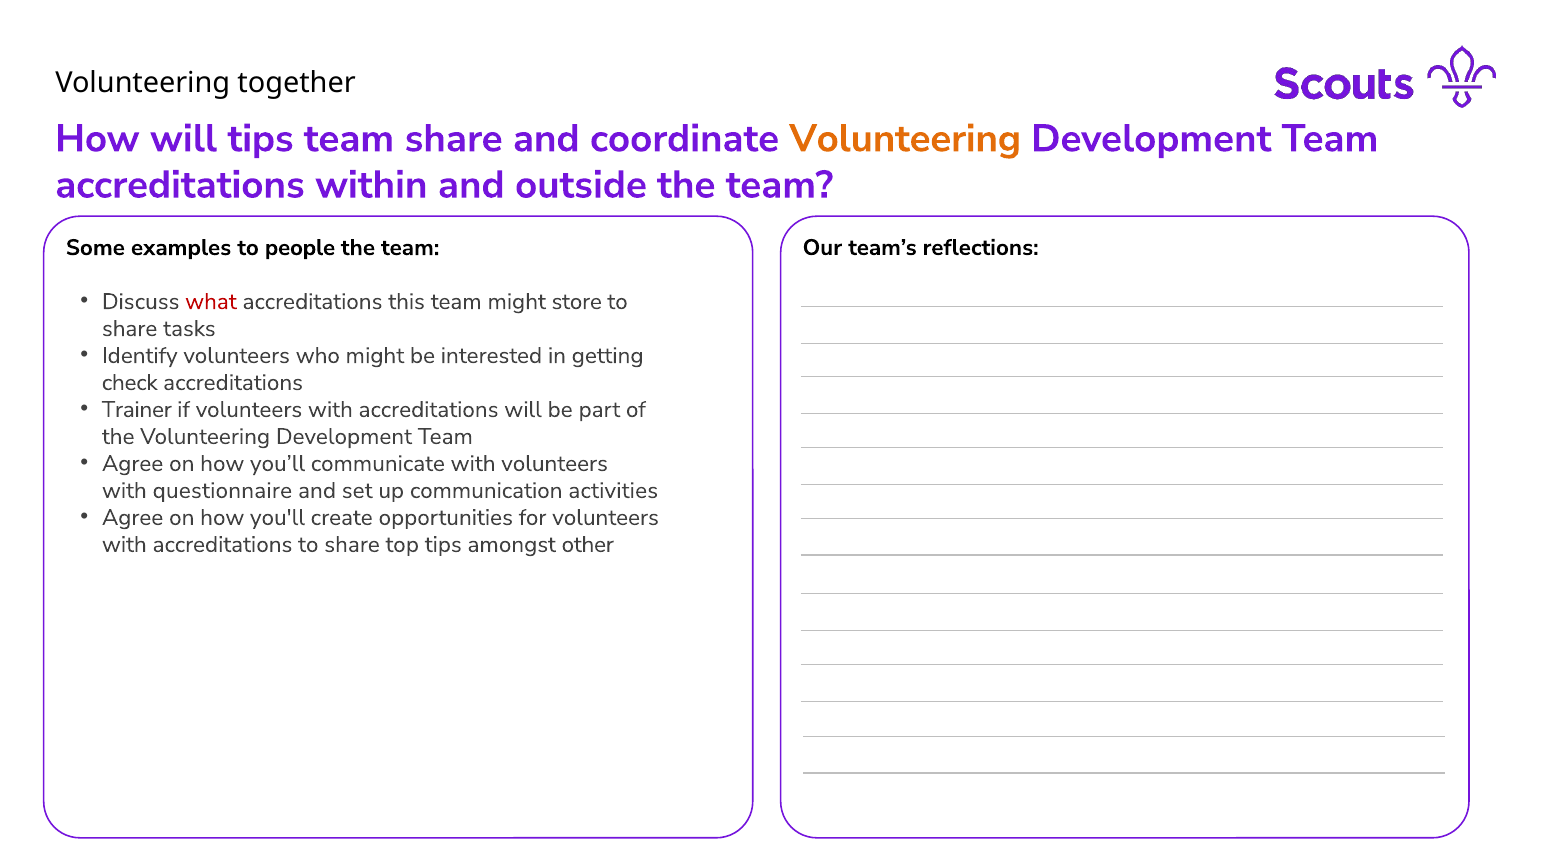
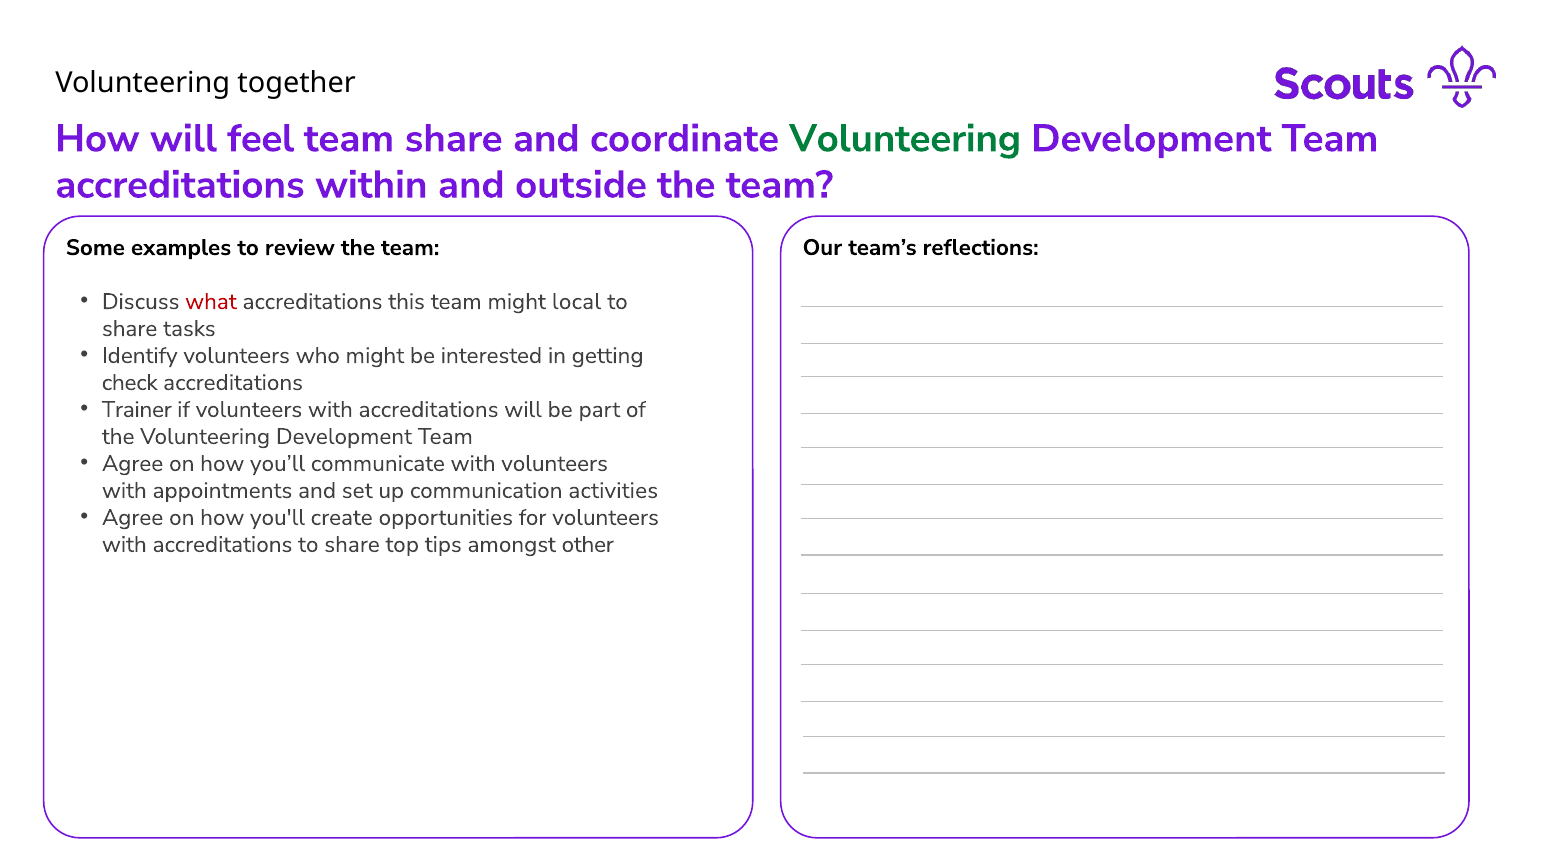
will tips: tips -> feel
Volunteering at (905, 139) colour: orange -> green
people: people -> review
store: store -> local
questionnaire: questionnaire -> appointments
